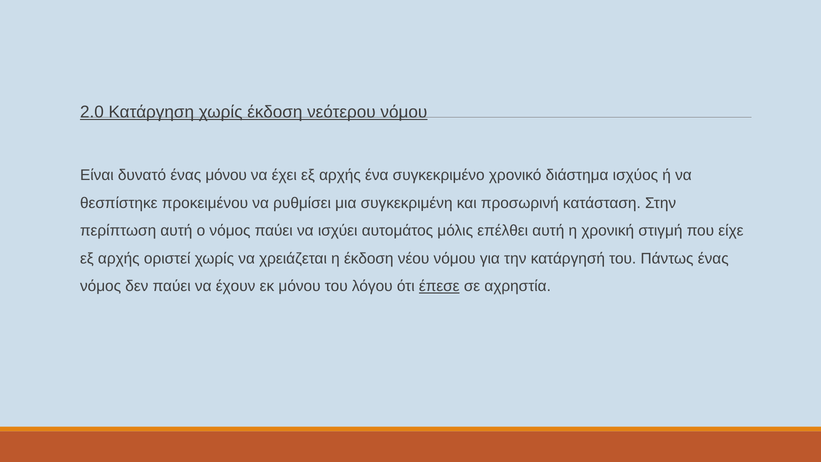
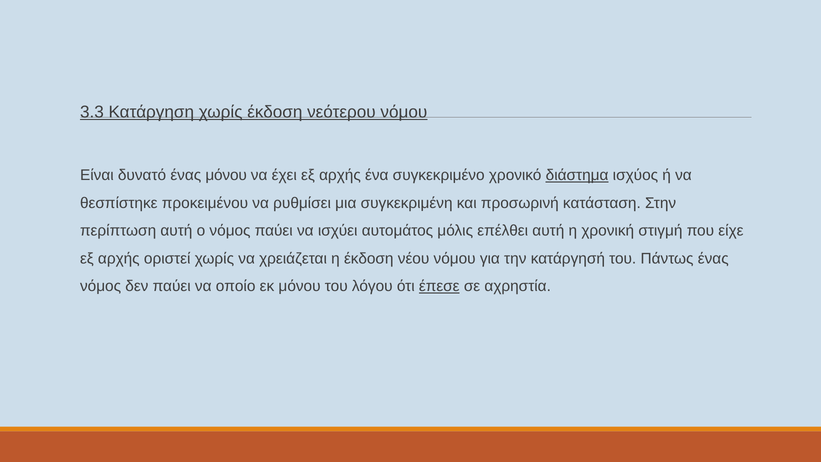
2.0: 2.0 -> 3.3
διάστημα underline: none -> present
έχουν: έχουν -> οποίο
